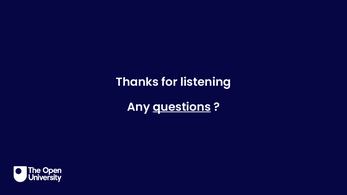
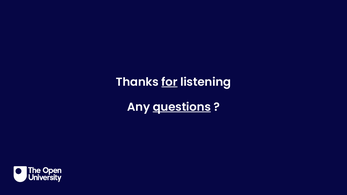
for underline: none -> present
